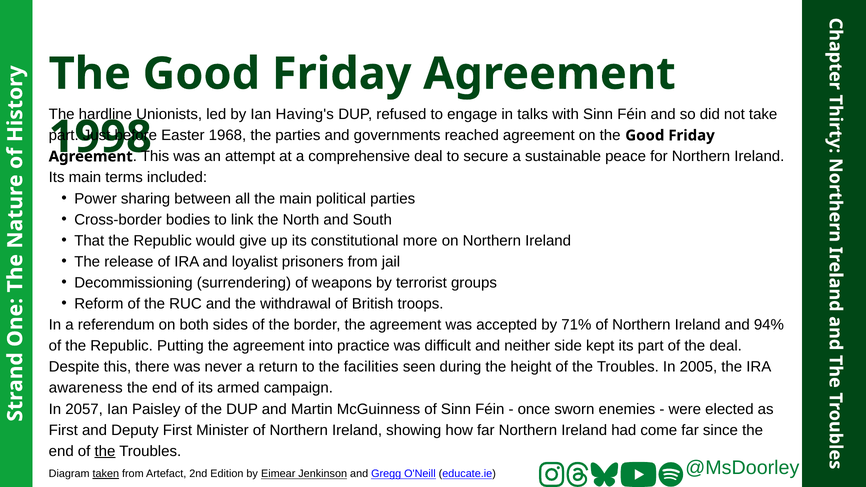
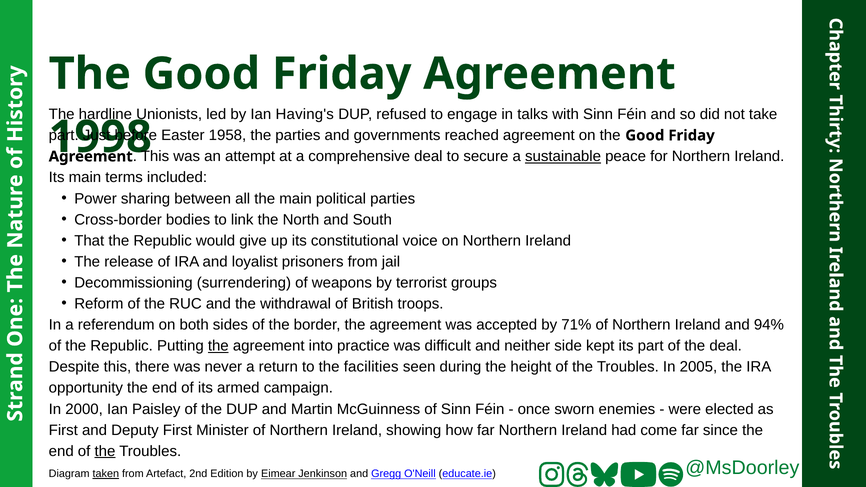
1968: 1968 -> 1958
sustainable underline: none -> present
more: more -> voice
the at (218, 346) underline: none -> present
awareness: awareness -> opportunity
2057: 2057 -> 2000
